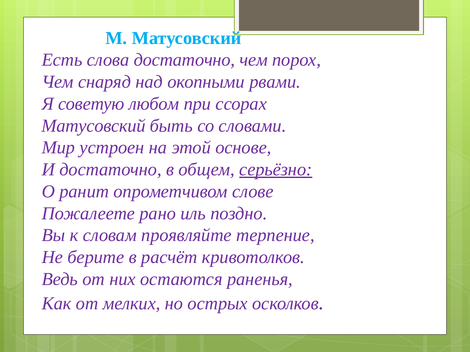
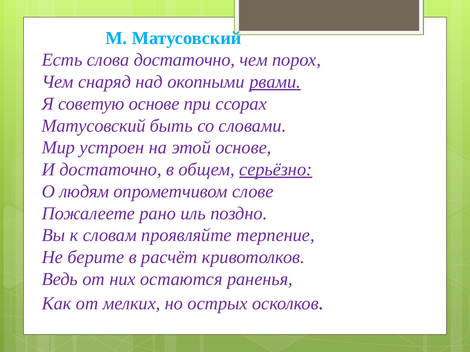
рвами underline: none -> present
советую любом: любом -> основе
ранит: ранит -> людям
